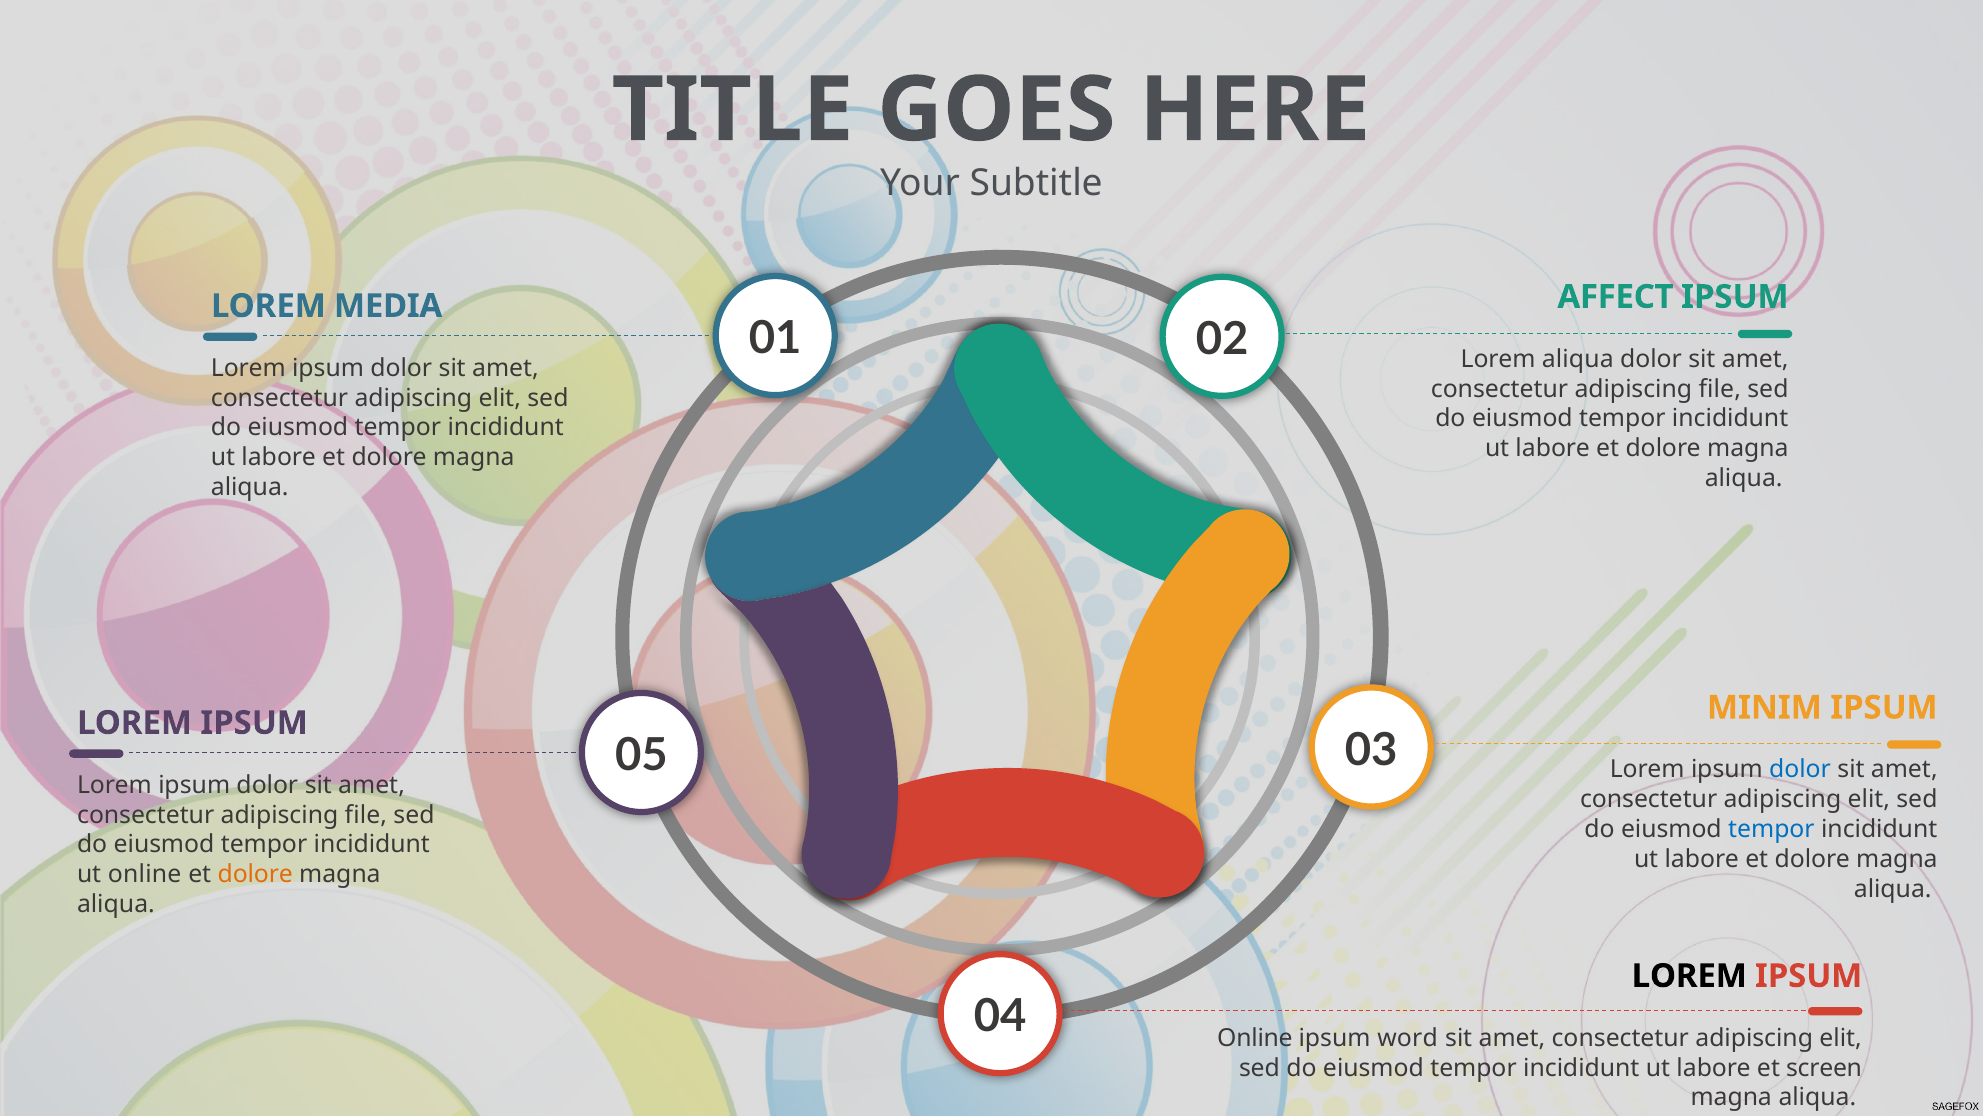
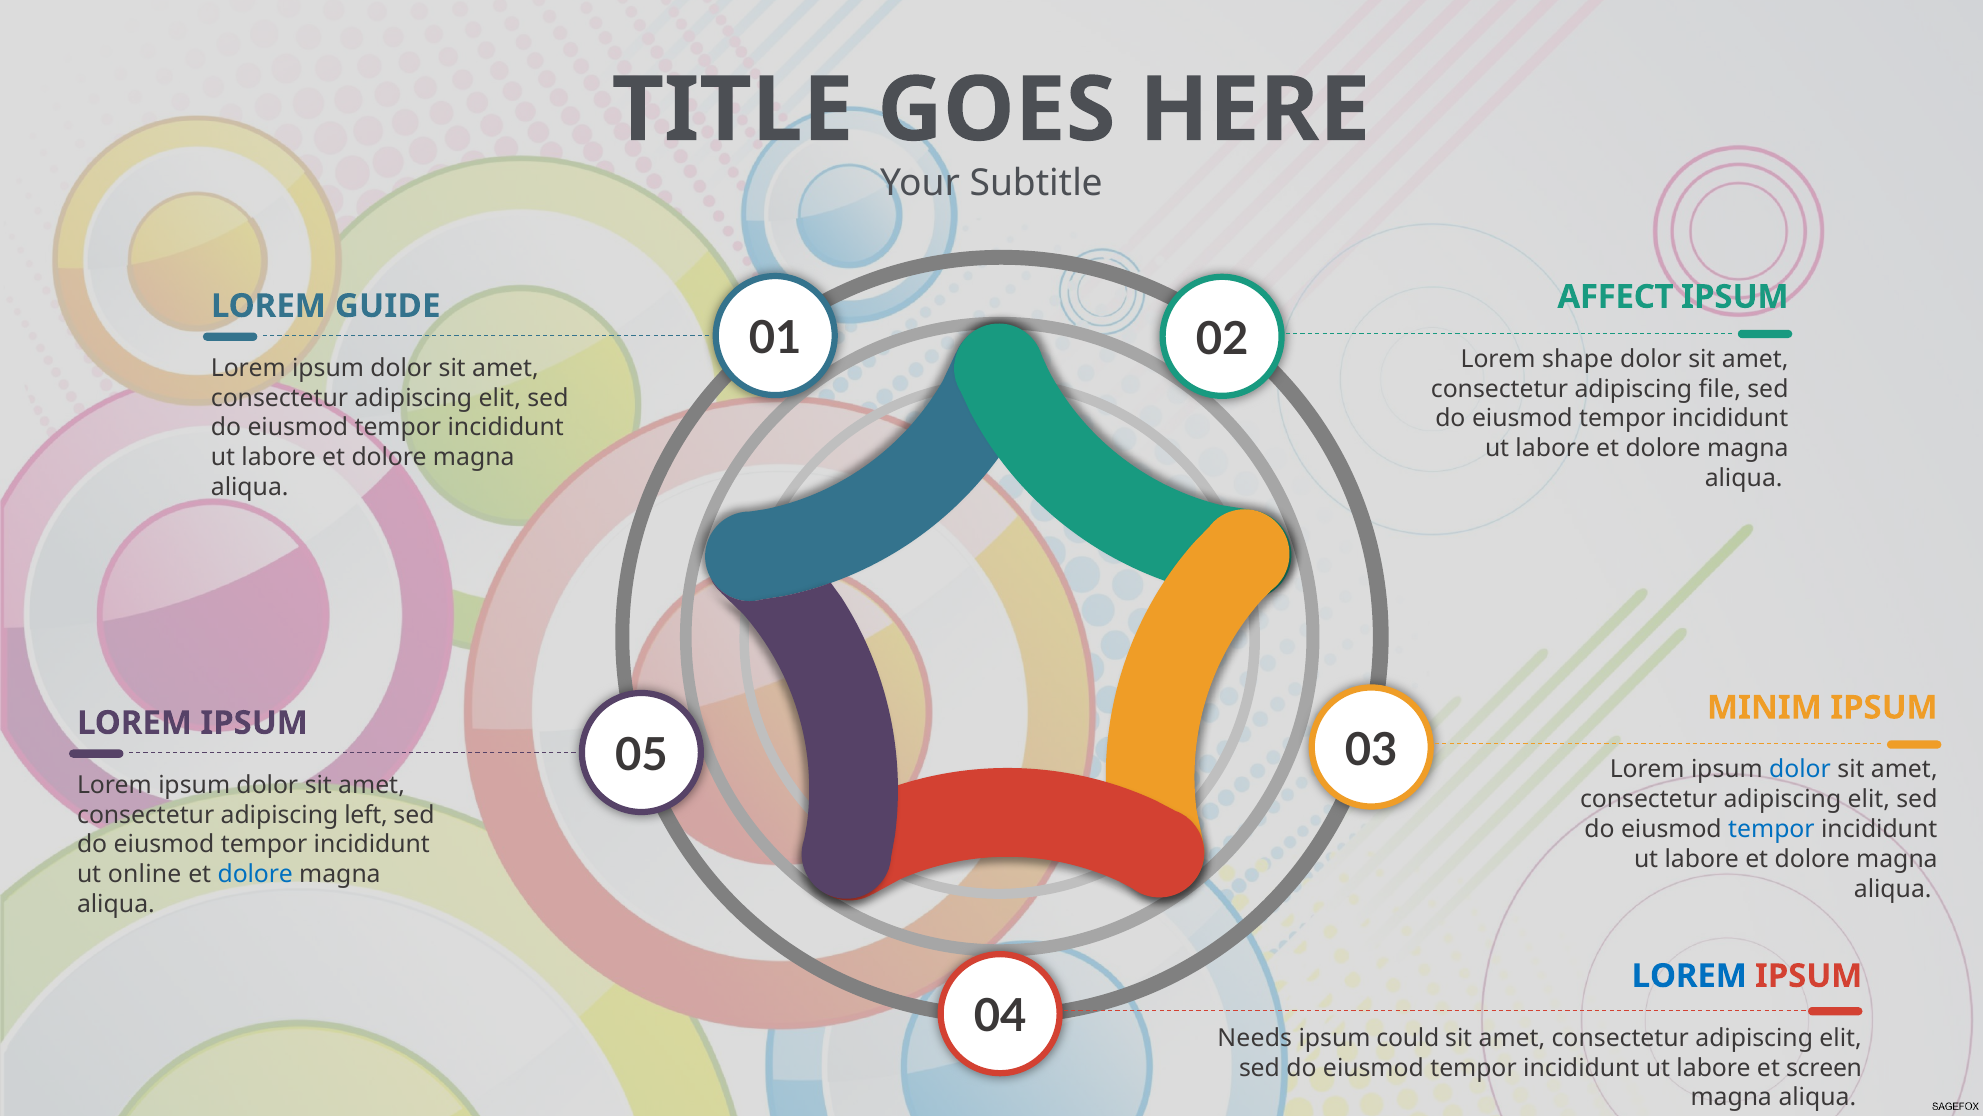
MEDIA: MEDIA -> GUIDE
Lorem aliqua: aliqua -> shape
file at (366, 814): file -> left
dolore at (255, 874) colour: orange -> blue
LOREM at (1689, 976) colour: black -> blue
Online at (1255, 1038): Online -> Needs
word: word -> could
